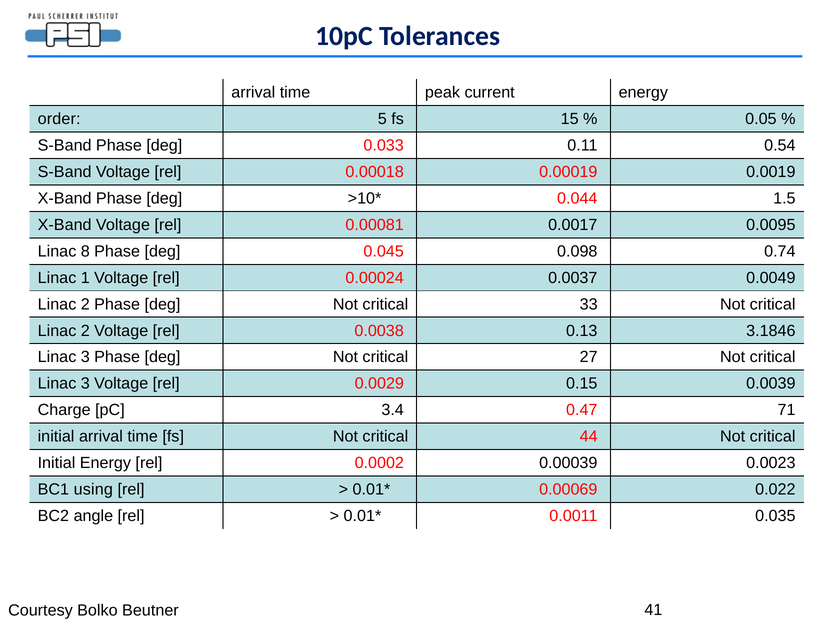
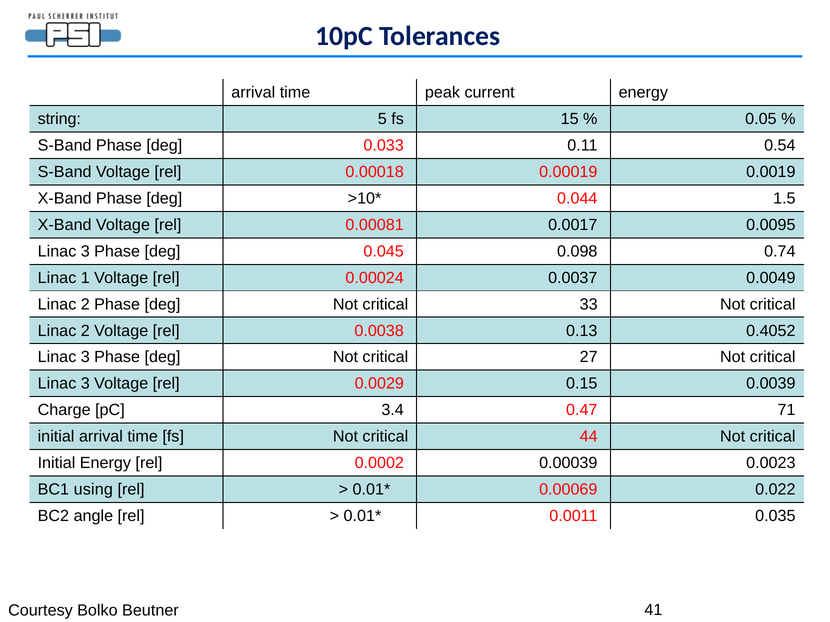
order: order -> string
8 at (85, 252): 8 -> 3
3.1846: 3.1846 -> 0.4052
